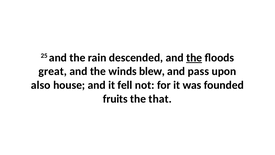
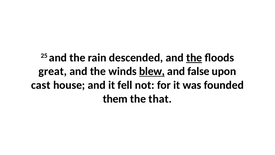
blew underline: none -> present
pass: pass -> false
also: also -> cast
fruits: fruits -> them
